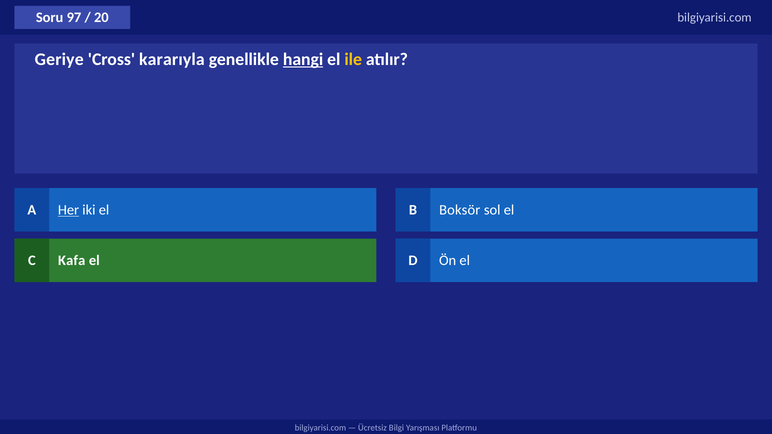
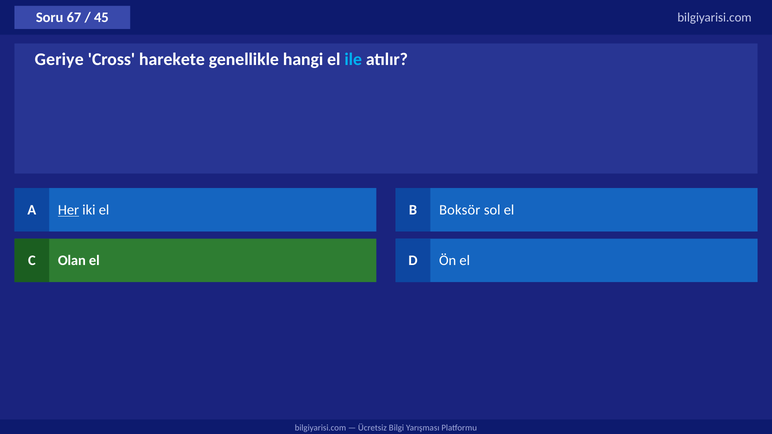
97: 97 -> 67
20: 20 -> 45
kararıyla: kararıyla -> harekete
hangi underline: present -> none
ile colour: yellow -> light blue
Kafa: Kafa -> Olan
